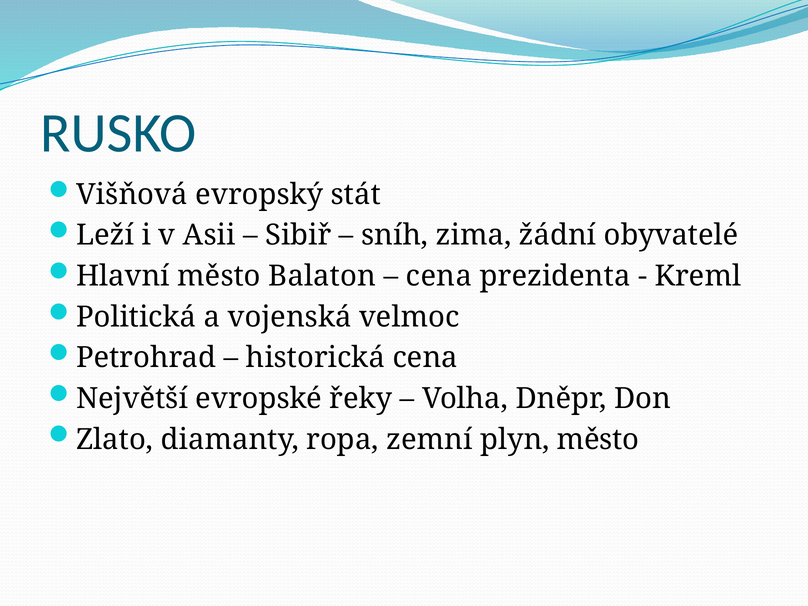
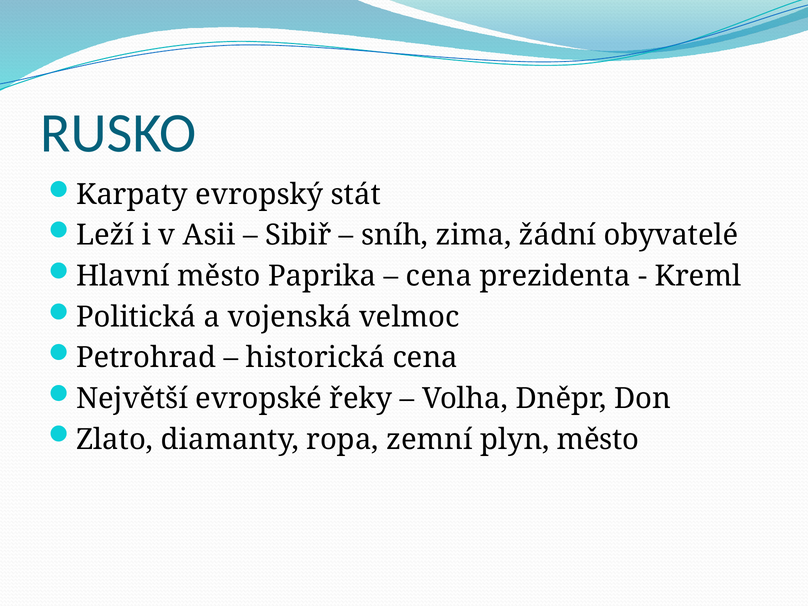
Višňová: Višňová -> Karpaty
Balaton: Balaton -> Paprika
